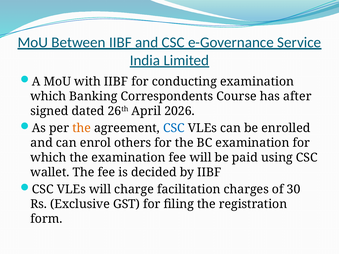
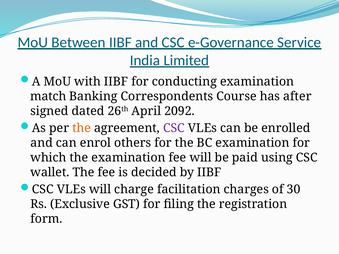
which at (48, 96): which -> match
2026: 2026 -> 2092
CSC at (174, 128) colour: blue -> purple
